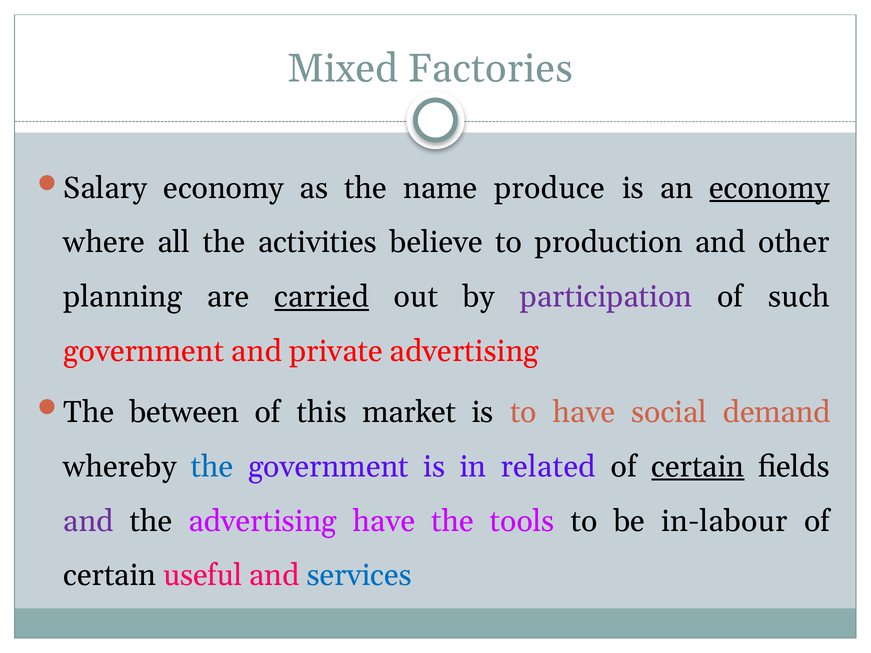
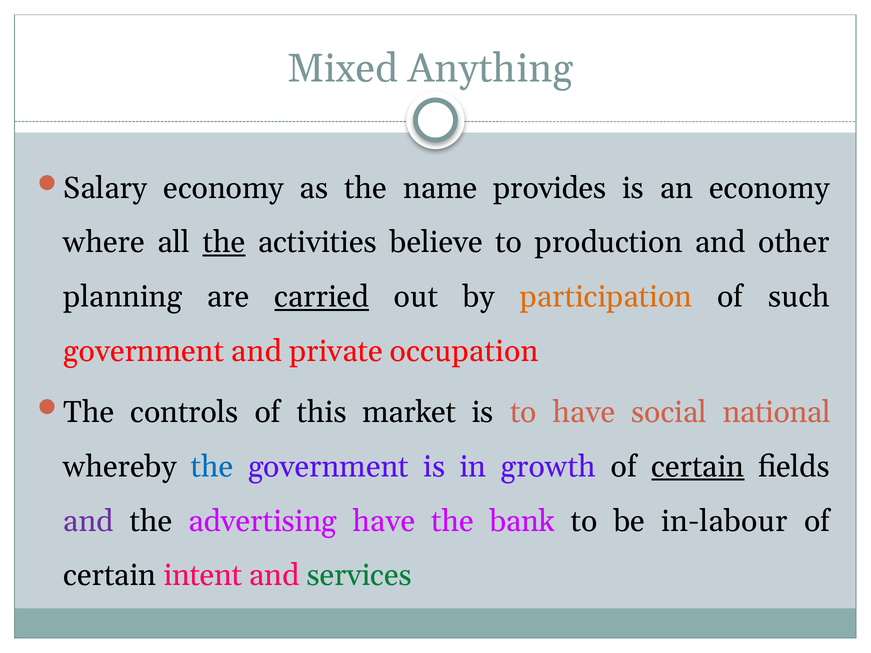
Factories: Factories -> Anything
produce: produce -> provides
economy at (769, 188) underline: present -> none
the at (224, 243) underline: none -> present
participation colour: purple -> orange
private advertising: advertising -> occupation
between: between -> controls
demand: demand -> national
related: related -> growth
tools: tools -> bank
useful: useful -> intent
services colour: blue -> green
